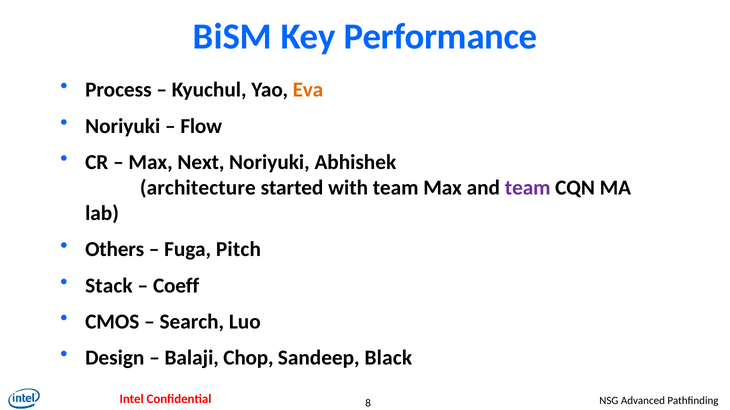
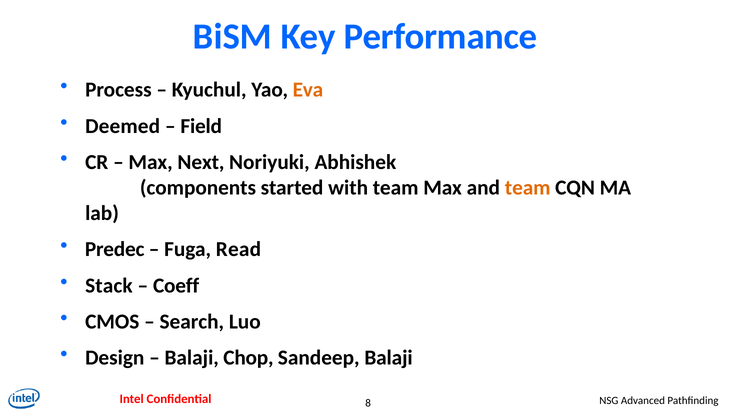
Noriyuki at (123, 126): Noriyuki -> Deemed
Flow: Flow -> Field
architecture: architecture -> components
team at (528, 188) colour: purple -> orange
Others: Others -> Predec
Pitch: Pitch -> Read
Sandeep Black: Black -> Balaji
